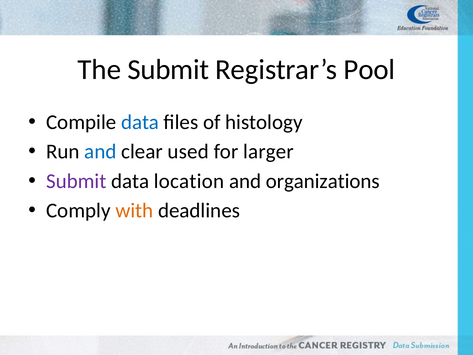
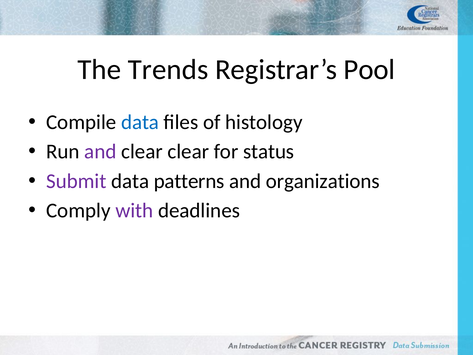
The Submit: Submit -> Trends
and at (100, 152) colour: blue -> purple
clear used: used -> clear
larger: larger -> status
location: location -> patterns
with colour: orange -> purple
